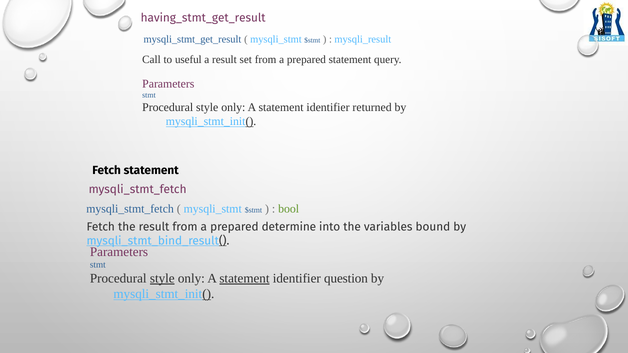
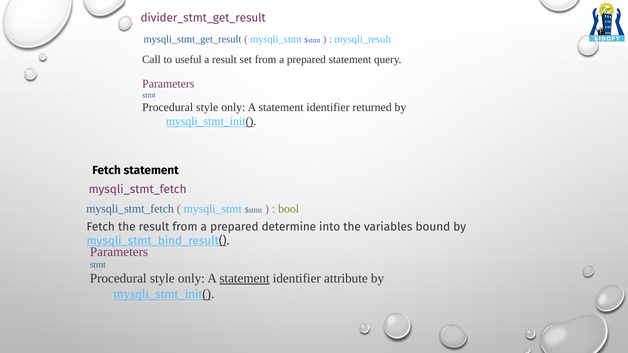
having_stmt_get_result: having_stmt_get_result -> divider_stmt_get_result
style at (162, 279) underline: present -> none
question: question -> attribute
